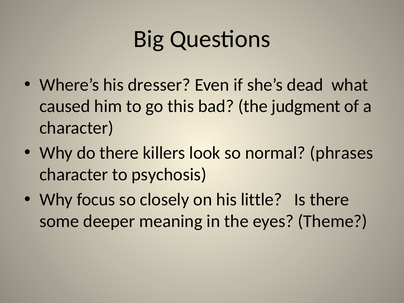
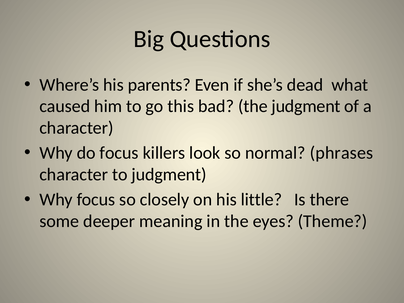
dresser: dresser -> parents
do there: there -> focus
to psychosis: psychosis -> judgment
